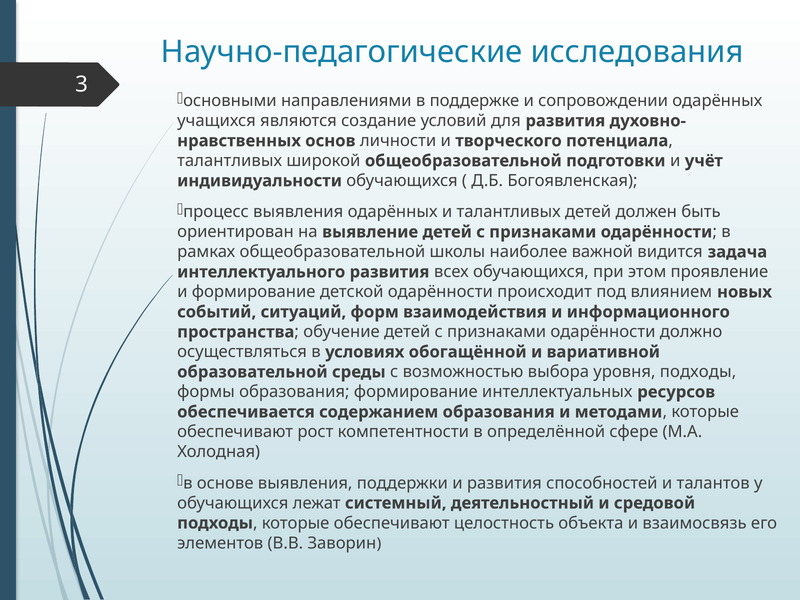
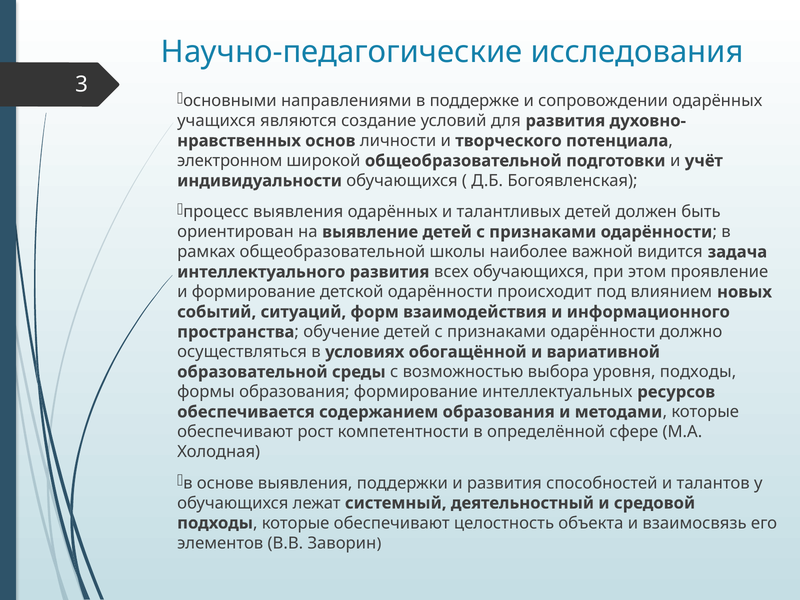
талантливых at (230, 161): талантливых -> электронном
